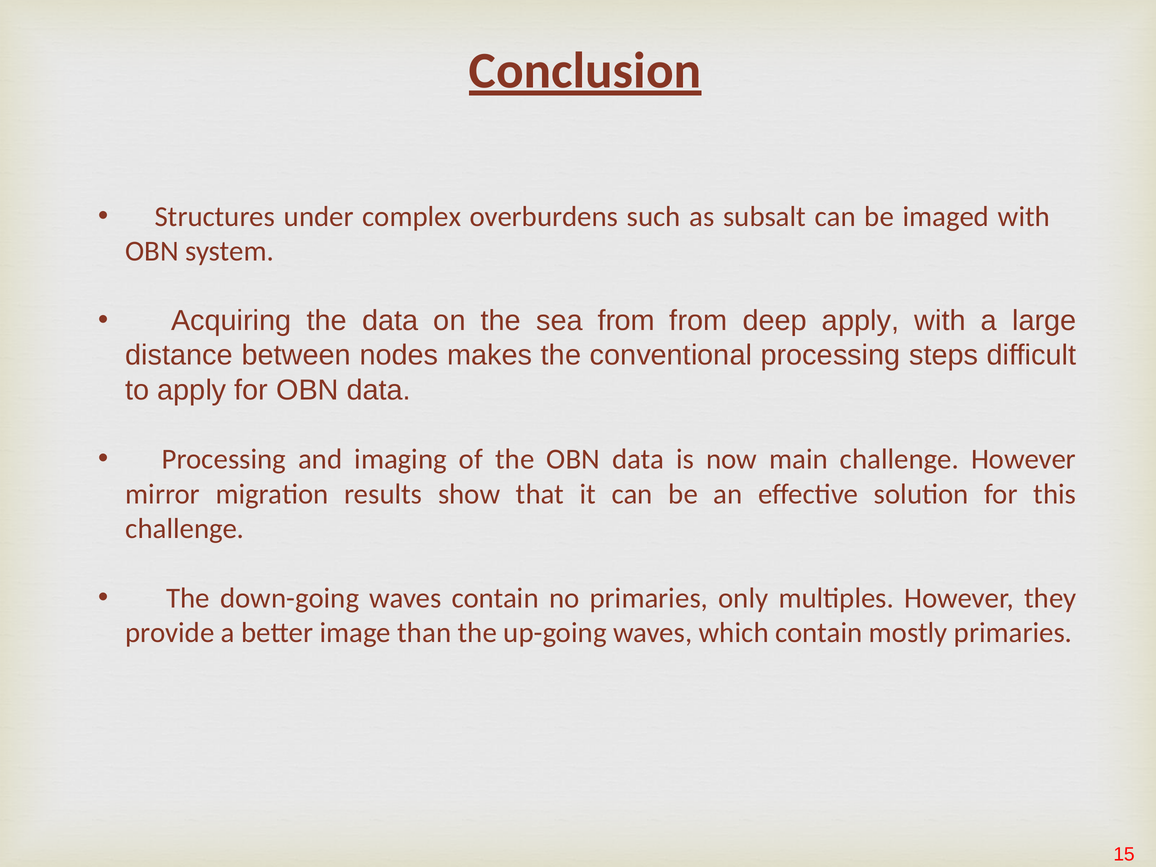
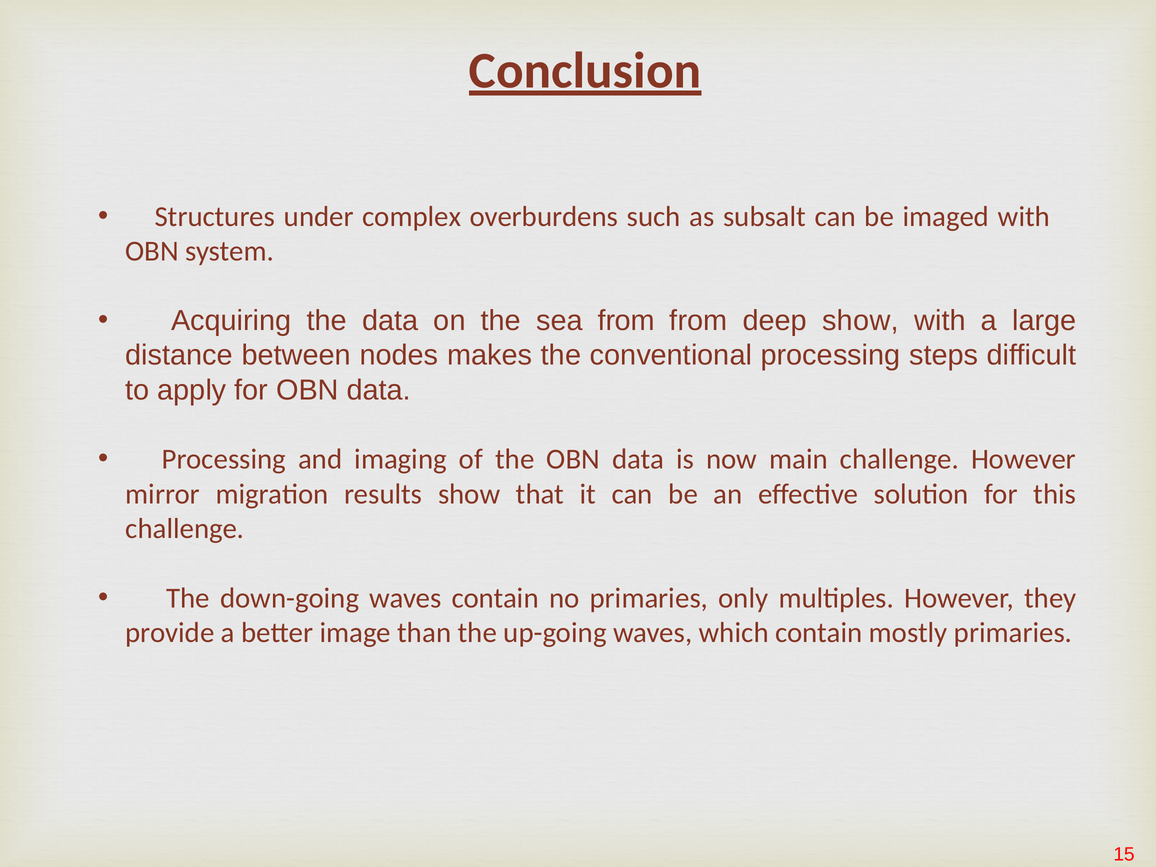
deep apply: apply -> show
